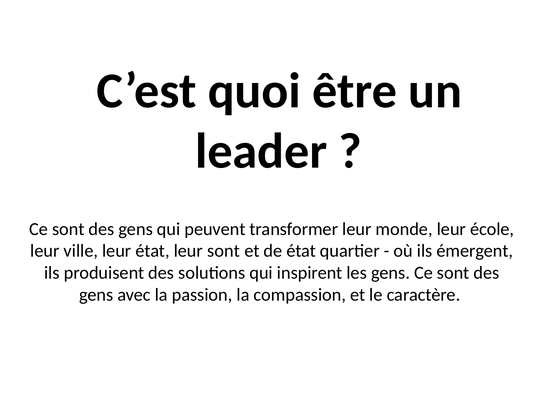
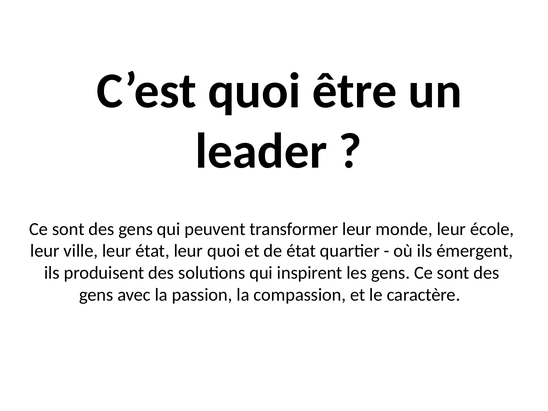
leur sont: sont -> quoi
